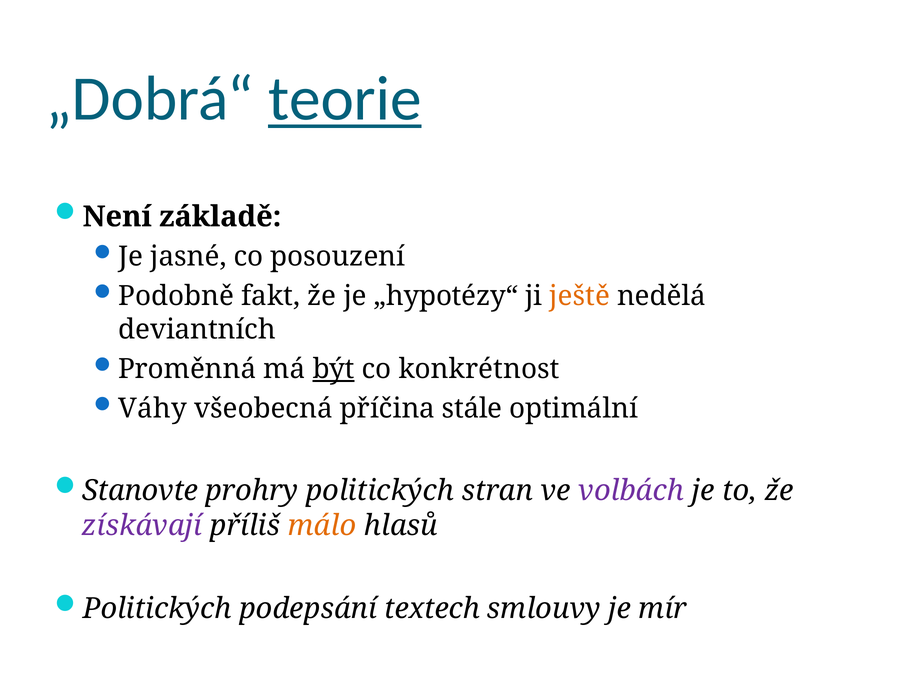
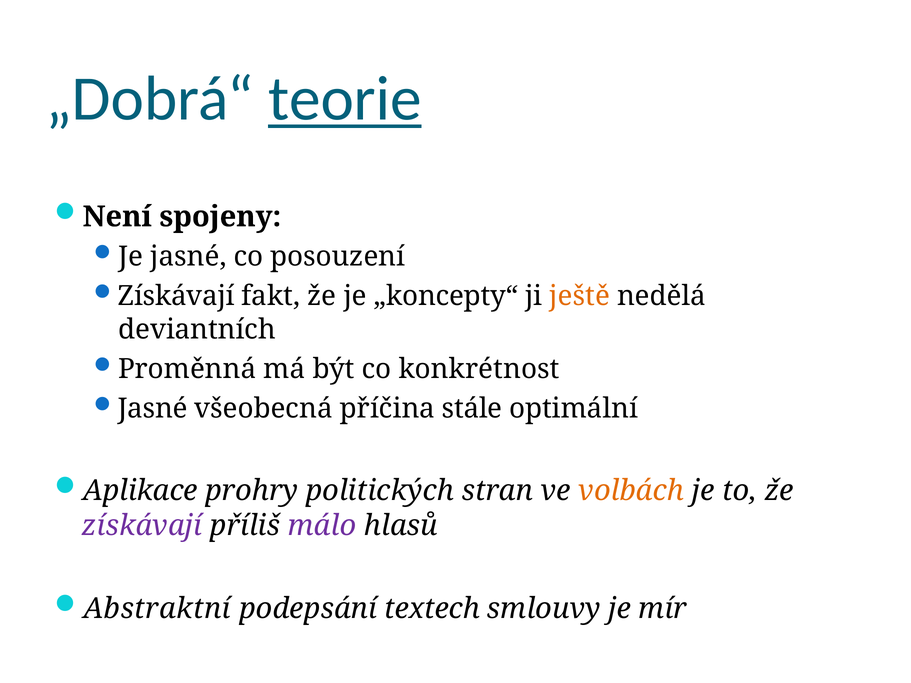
základě: základě -> spojeny
Podobně at (176, 296): Podobně -> Získávají
„hypotézy“: „hypotézy“ -> „koncepty“
být underline: present -> none
Váhy at (153, 409): Váhy -> Jasné
Stanovte: Stanovte -> Aplikace
volbách colour: purple -> orange
málo colour: orange -> purple
Politických at (157, 609): Politických -> Abstraktní
